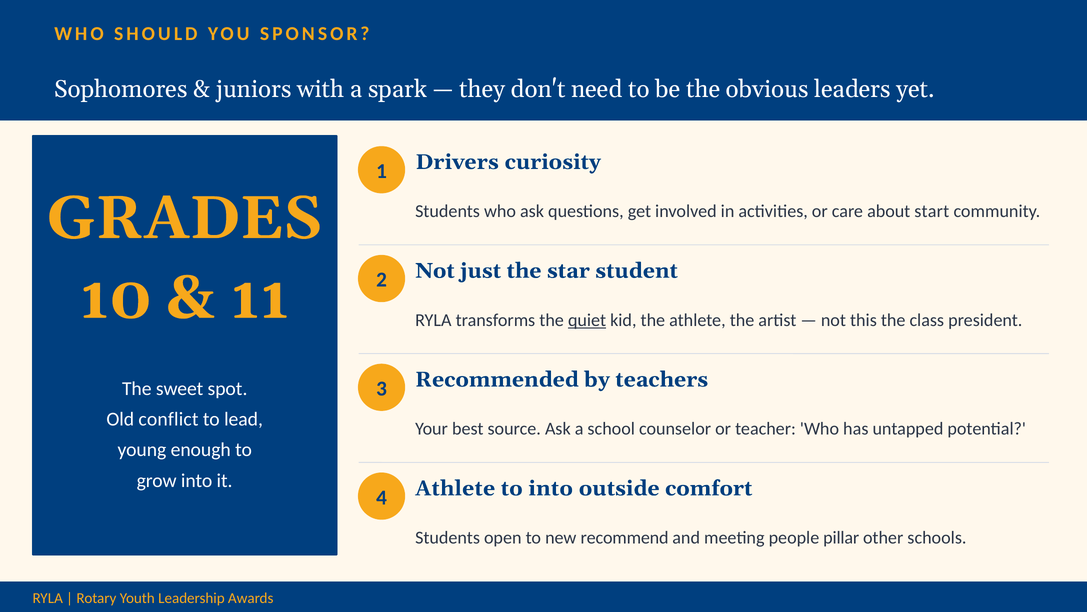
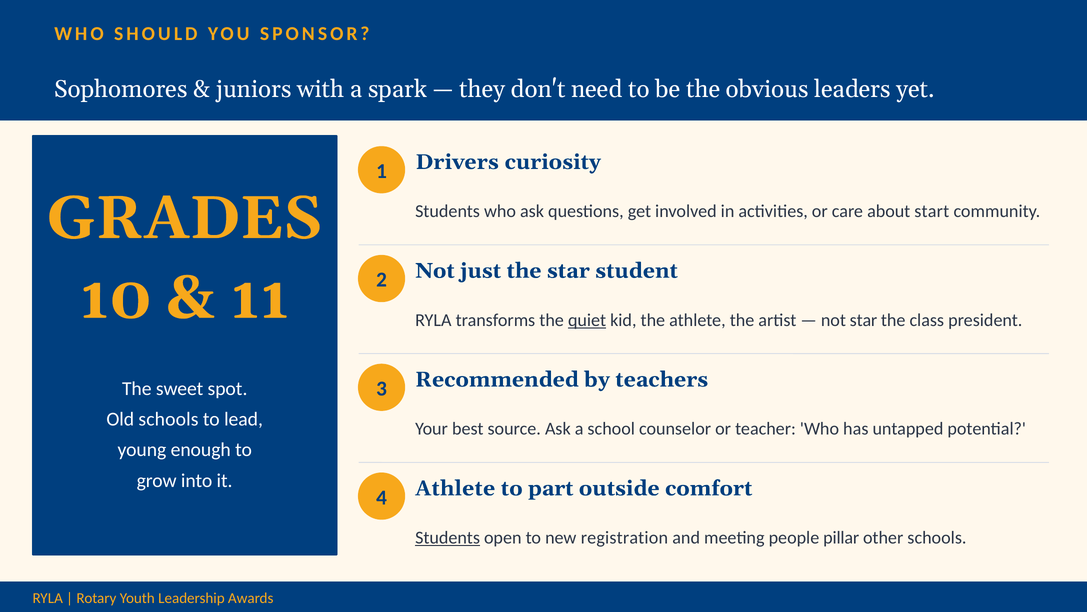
not this: this -> star
Old conflict: conflict -> schools
to into: into -> part
Students at (448, 537) underline: none -> present
recommend: recommend -> registration
